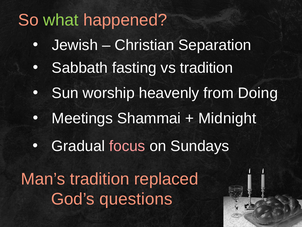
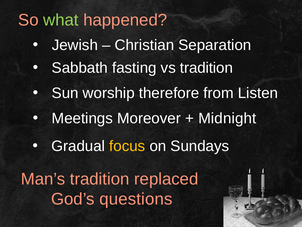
heavenly: heavenly -> therefore
Doing: Doing -> Listen
Shammai: Shammai -> Moreover
focus colour: pink -> yellow
